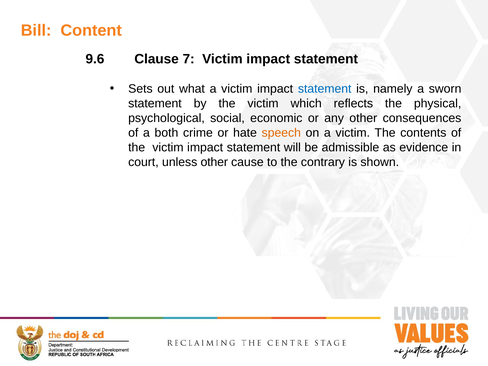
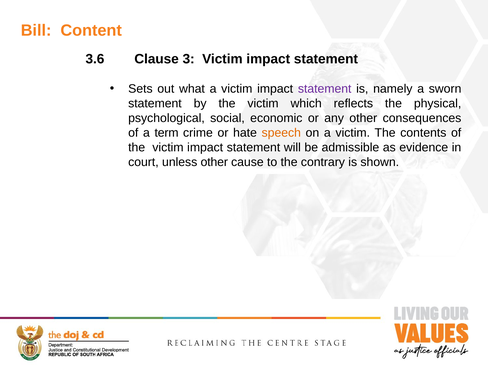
9.6: 9.6 -> 3.6
7: 7 -> 3
statement at (325, 89) colour: blue -> purple
both: both -> term
